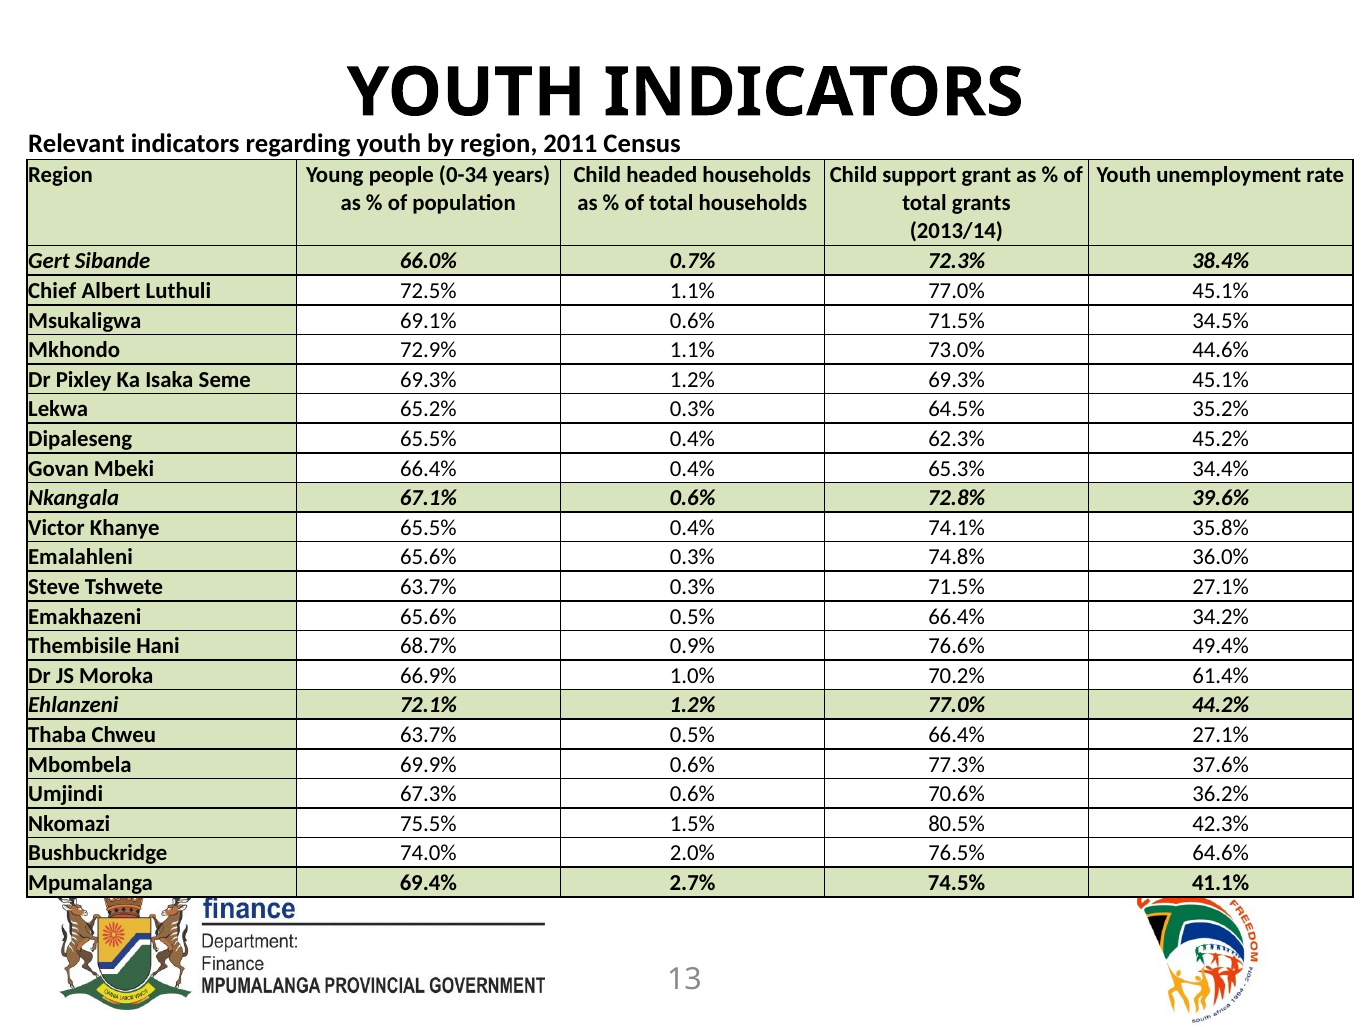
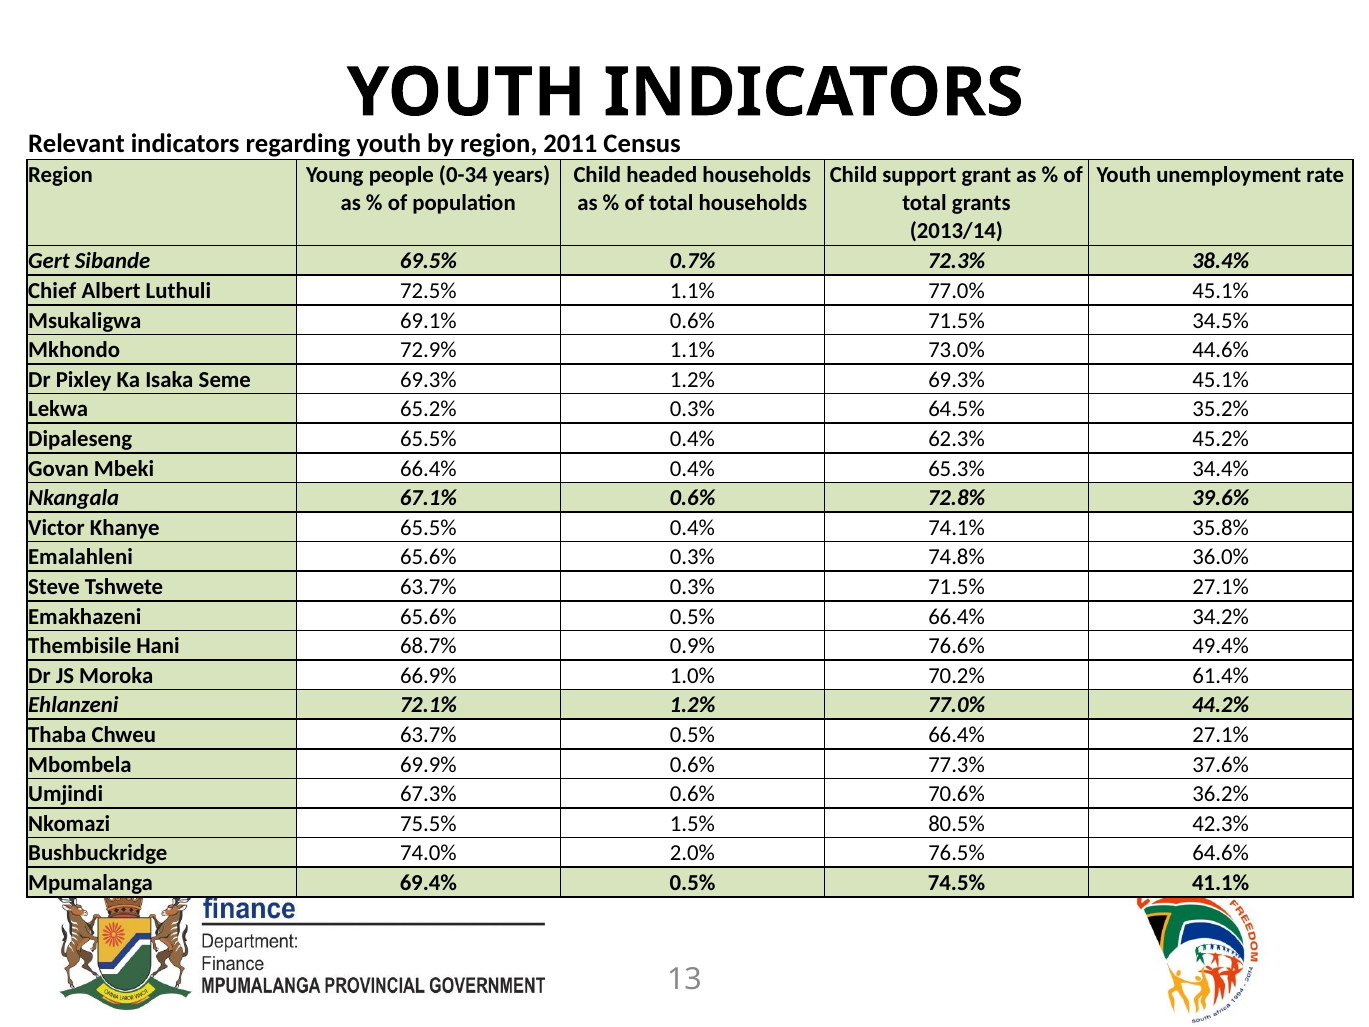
66.0%: 66.0% -> 69.5%
69.4% 2.7%: 2.7% -> 0.5%
